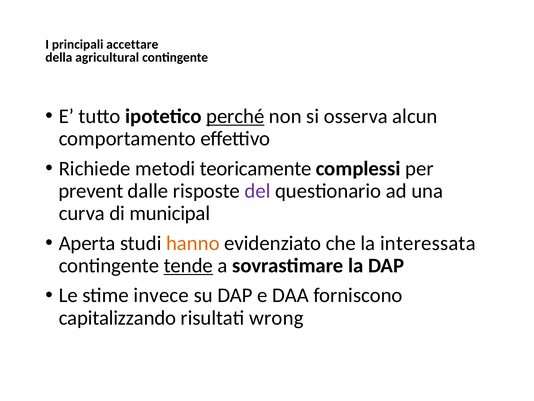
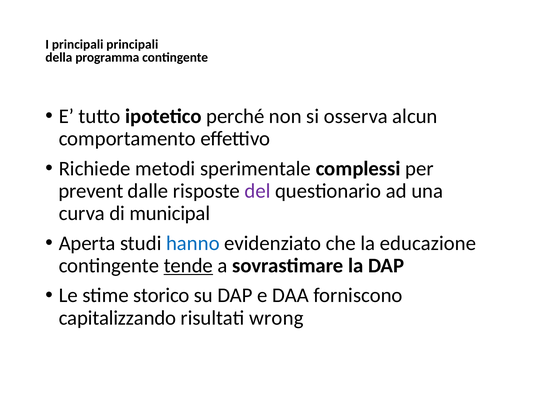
principali accettare: accettare -> principali
agricultural: agricultural -> programma
perché underline: present -> none
teoricamente: teoricamente -> sperimentale
hanno colour: orange -> blue
interessata: interessata -> educazione
invece: invece -> storico
